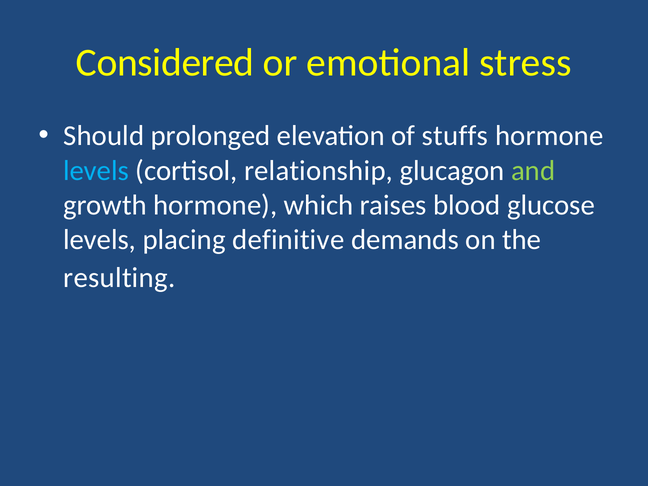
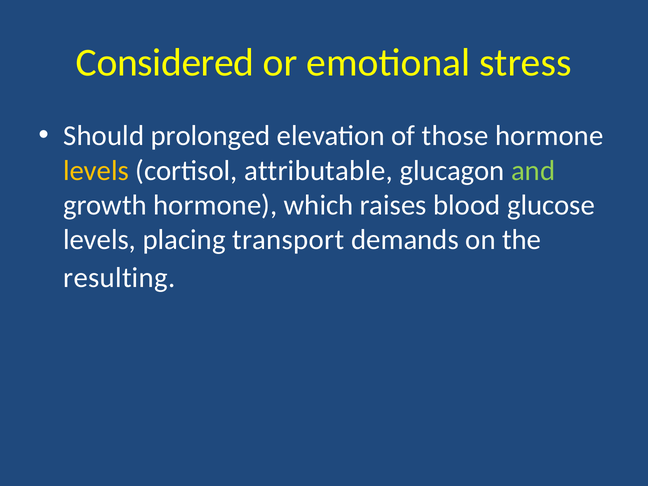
stuffs: stuffs -> those
levels at (96, 171) colour: light blue -> yellow
relationship: relationship -> attributable
definitive: definitive -> transport
